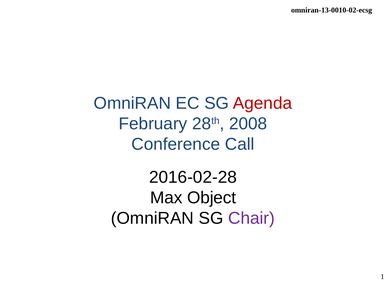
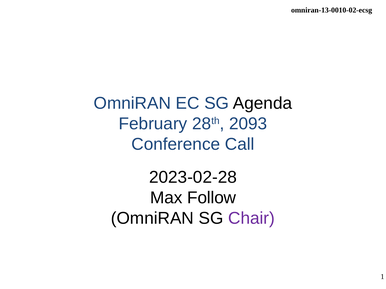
Agenda colour: red -> black
2008: 2008 -> 2093
2016-02-28: 2016-02-28 -> 2023-02-28
Object: Object -> Follow
